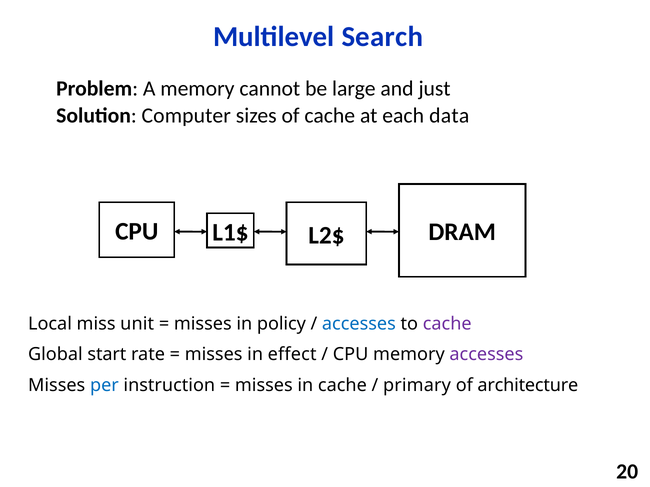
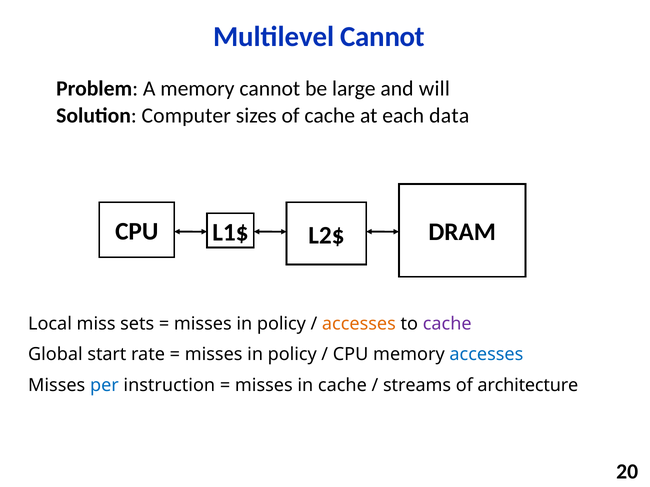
Multilevel Search: Search -> Cannot
just: just -> will
unit: unit -> sets
accesses at (359, 324) colour: blue -> orange
effect at (292, 355): effect -> policy
accesses at (486, 355) colour: purple -> blue
primary: primary -> streams
